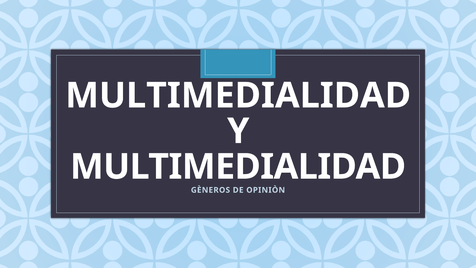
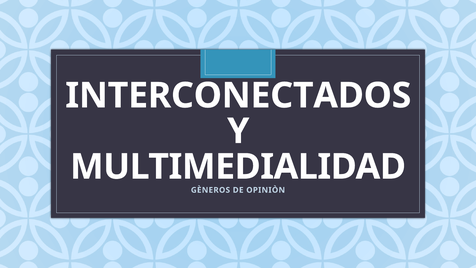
MULTIMEDIALIDAD at (238, 96): MULTIMEDIALIDAD -> INTERCONECTADOS
